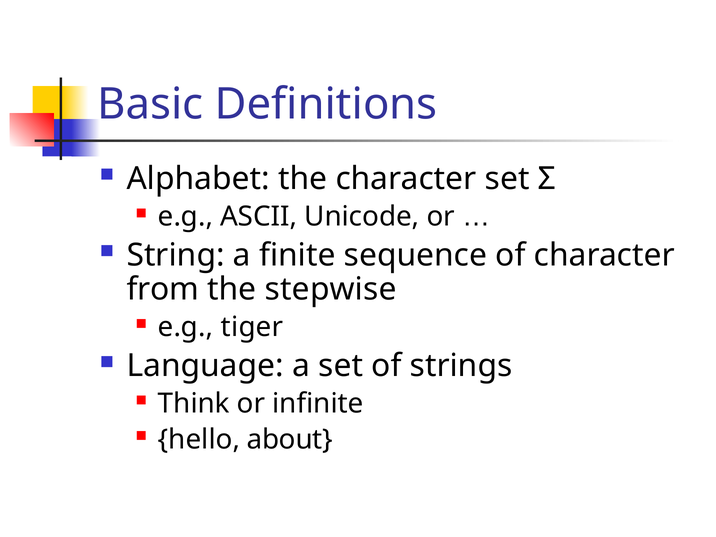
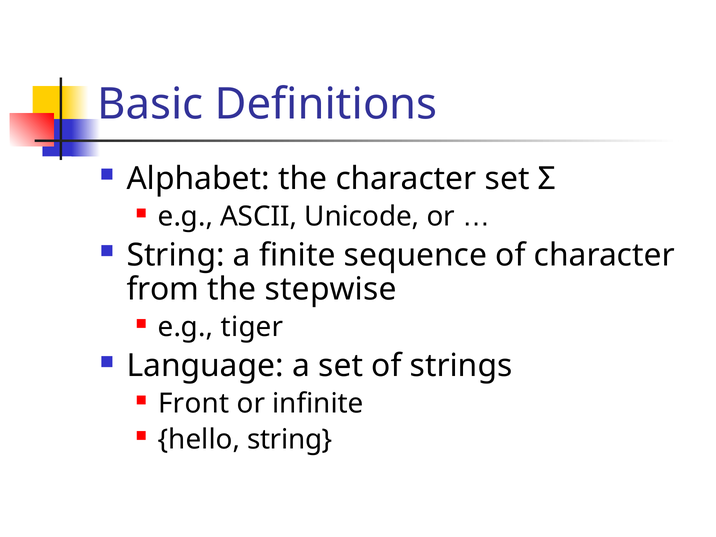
Think: Think -> Front
hello about: about -> string
